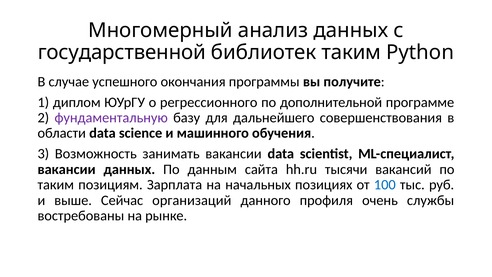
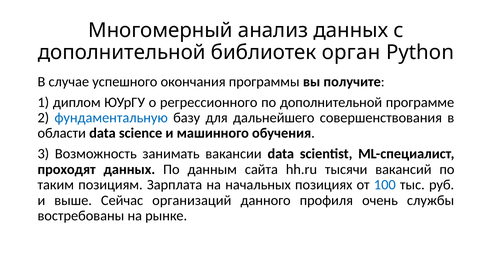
государственной at (122, 52): государственной -> дополнительной
библиотек таким: таким -> орган
фундаментальную colour: purple -> blue
вакансии at (67, 169): вакансии -> проходят
